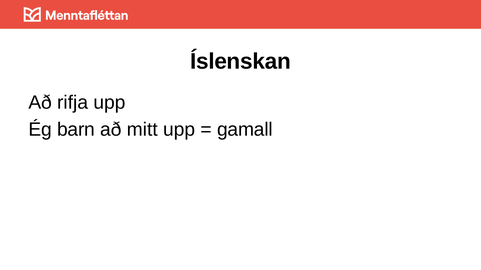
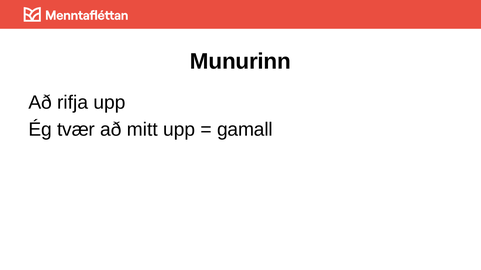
Íslenskan: Íslenskan -> Munurinn
barn: barn -> tvær
